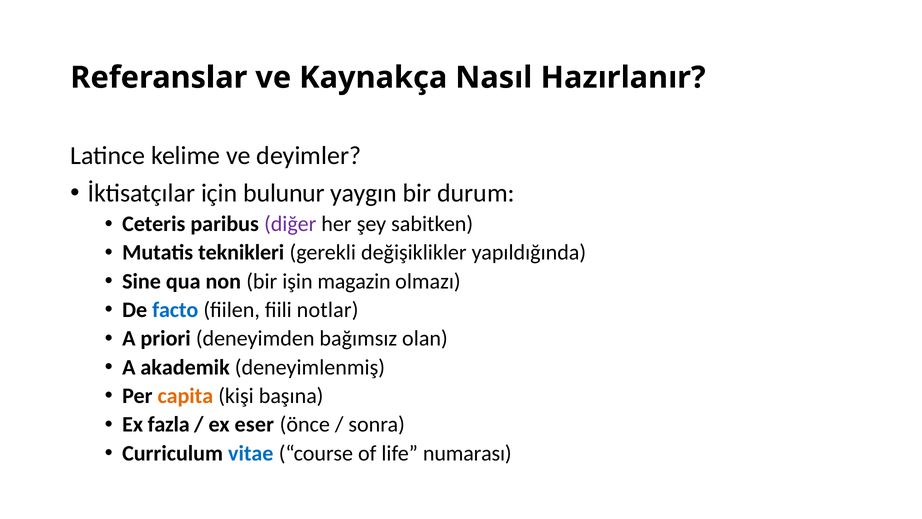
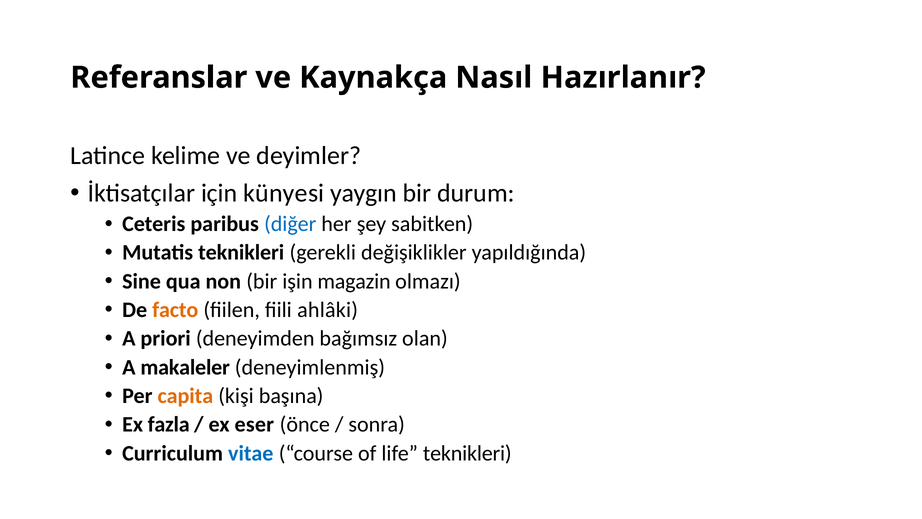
bulunur: bulunur -> künyesi
diğer colour: purple -> blue
facto colour: blue -> orange
notlar: notlar -> ahlâki
akademik: akademik -> makaleler
life numarası: numarası -> teknikleri
